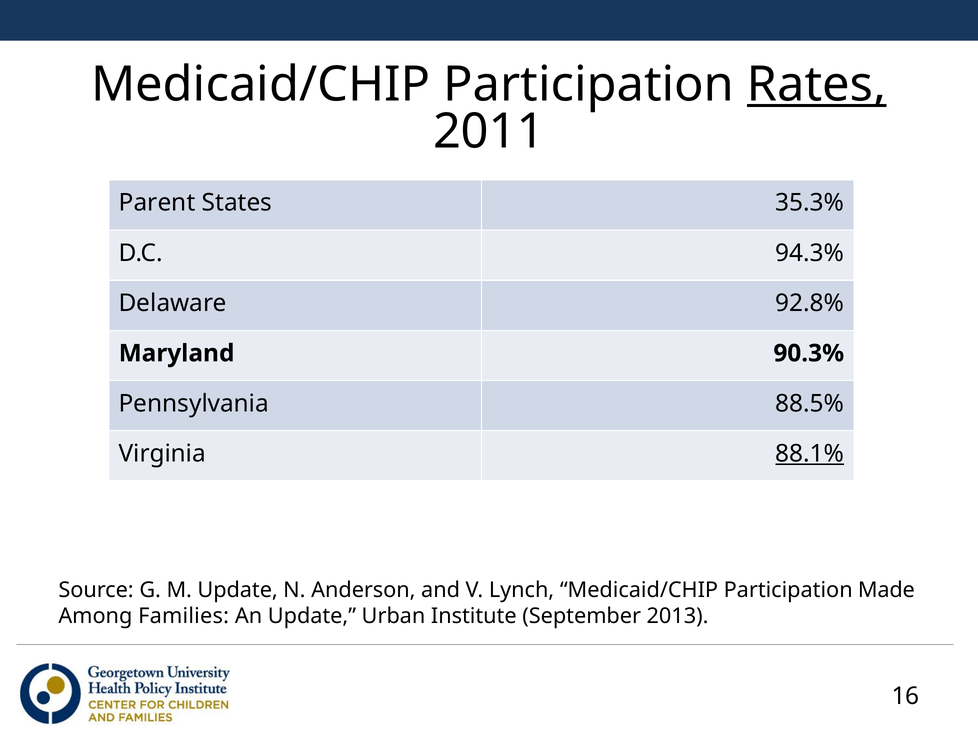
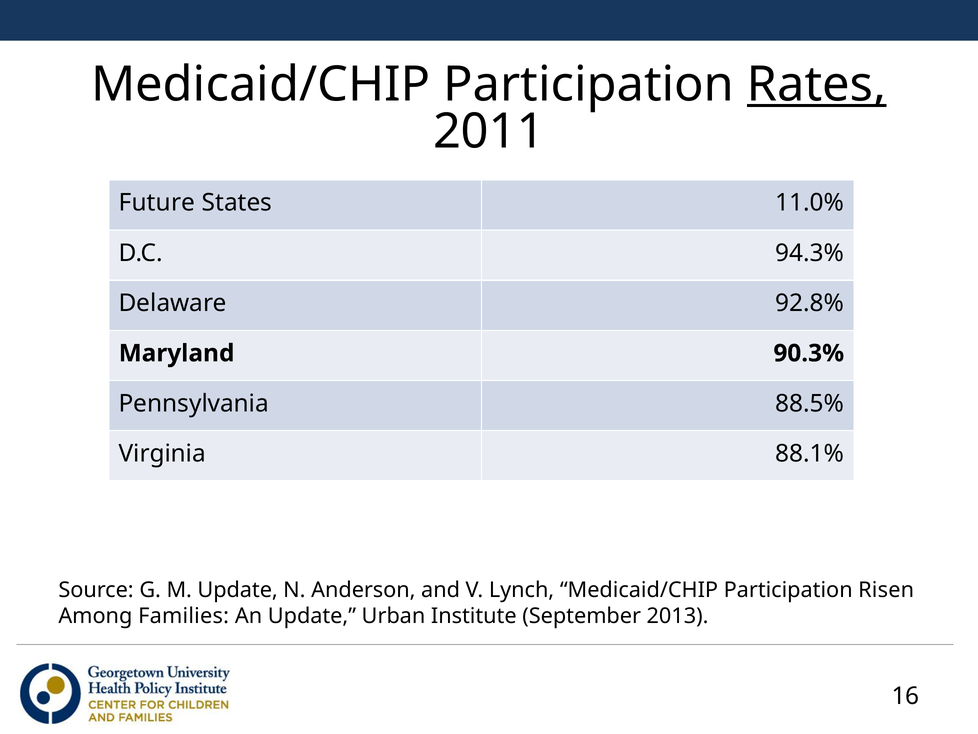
Parent: Parent -> Future
35.3%: 35.3% -> 11.0%
88.1% underline: present -> none
Made: Made -> Risen
